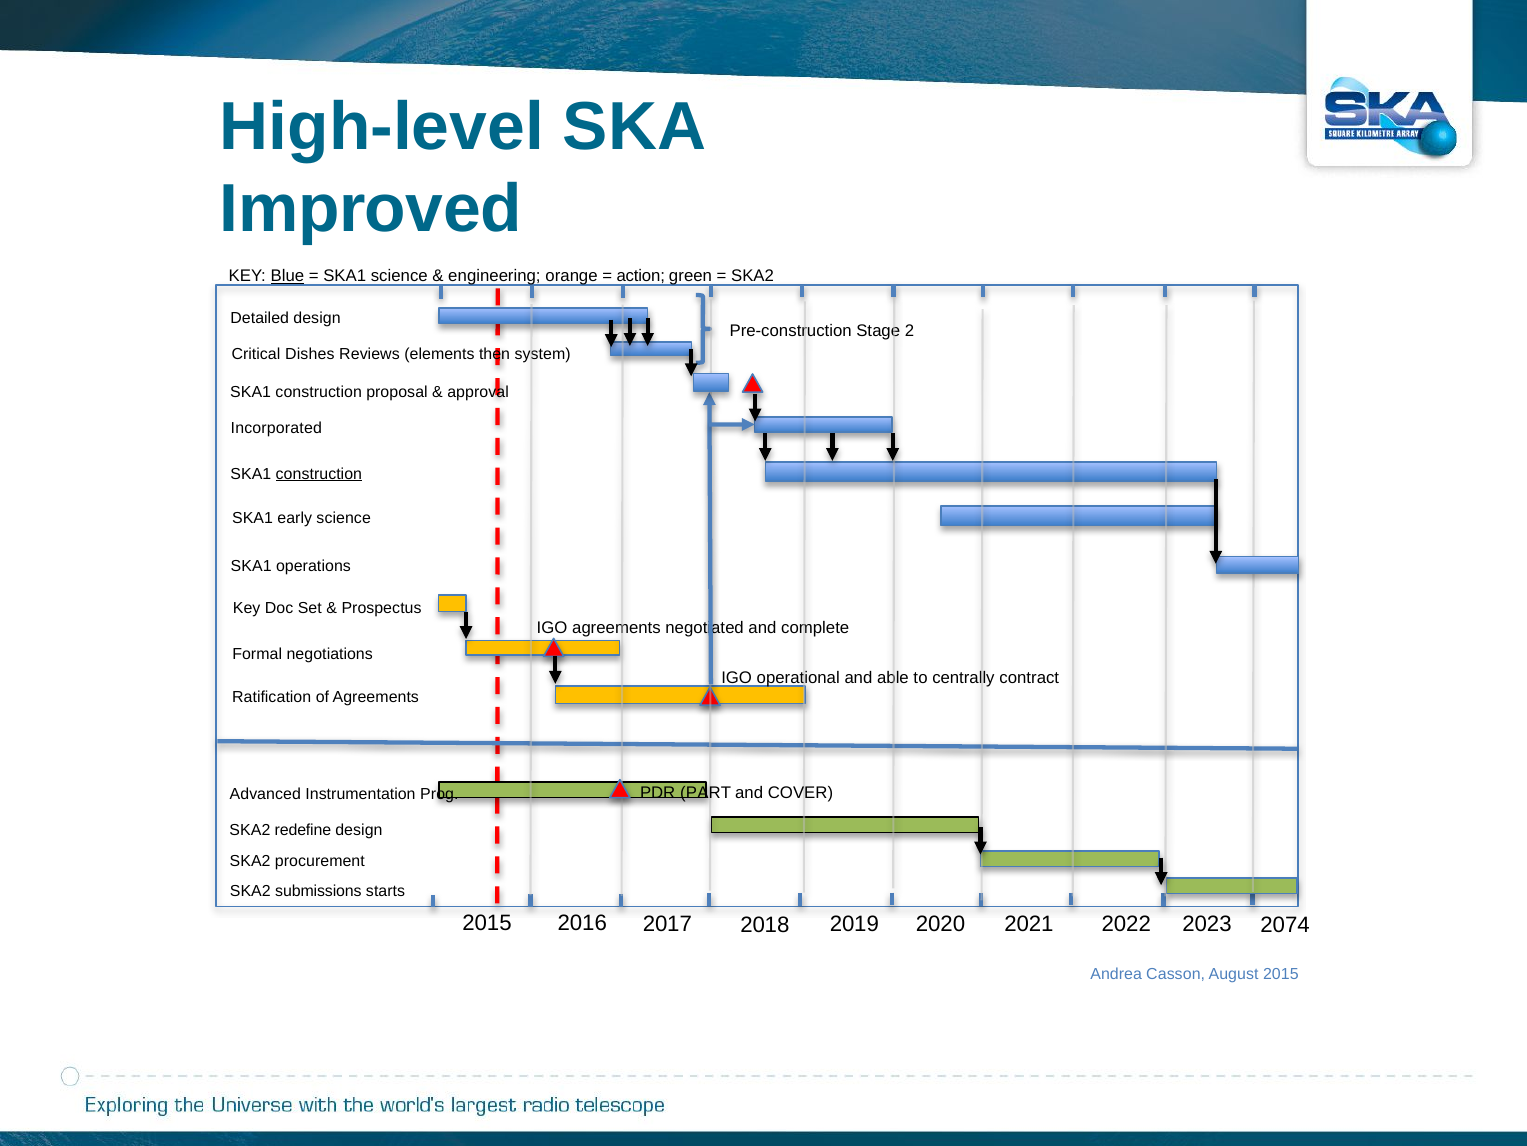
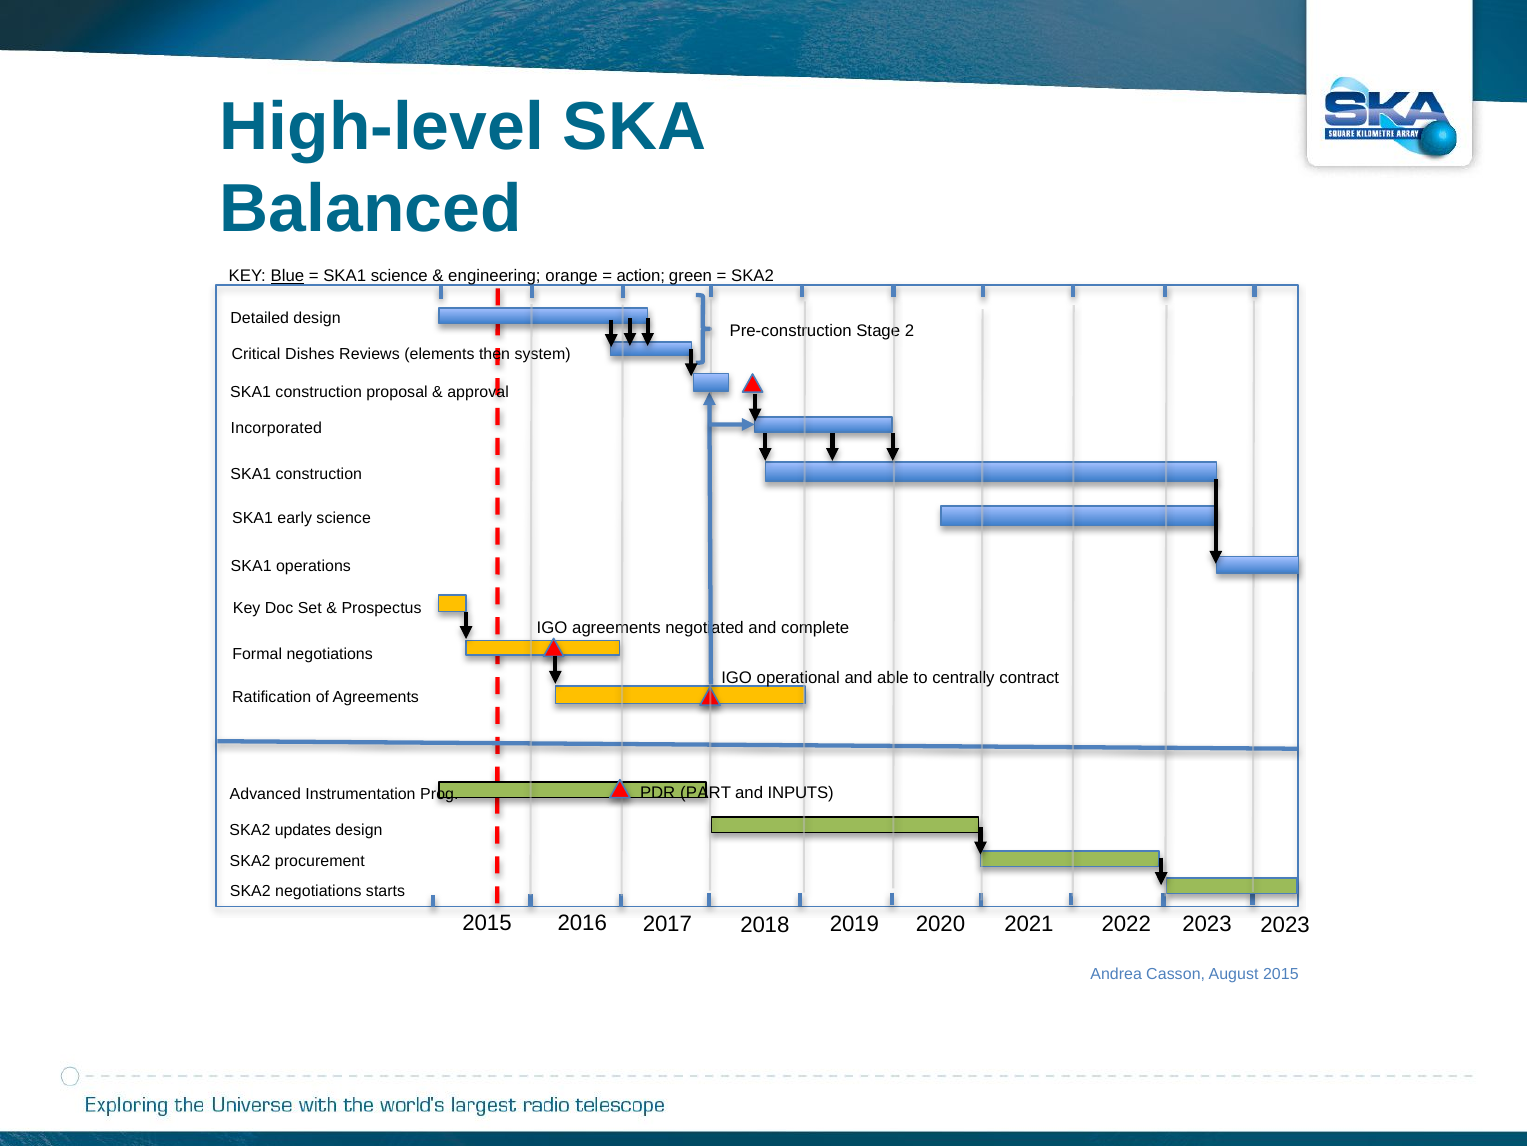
Improved: Improved -> Balanced
construction at (319, 473) underline: present -> none
COVER: COVER -> INPUTS
redefine: redefine -> updates
SKA2 submissions: submissions -> negotiations
2023 2074: 2074 -> 2023
